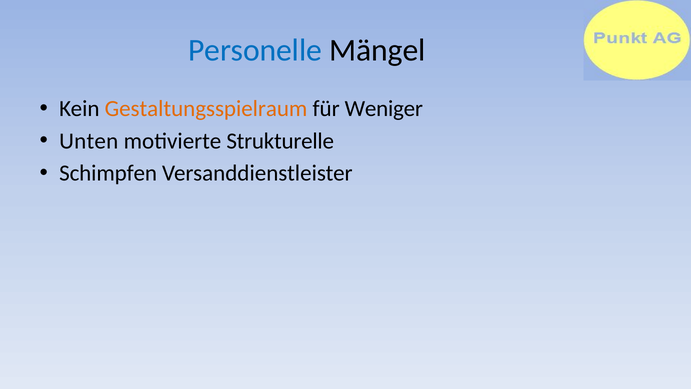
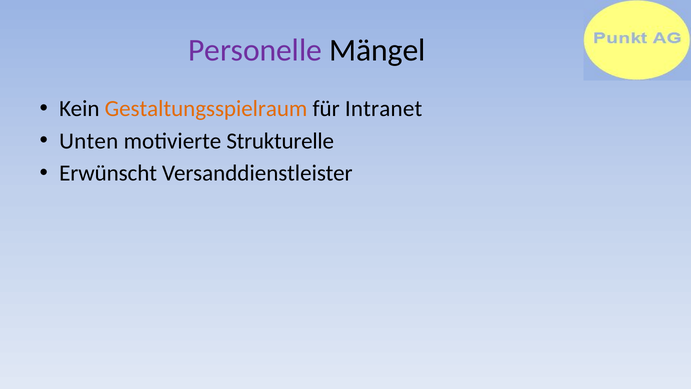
Personelle colour: blue -> purple
Weniger: Weniger -> Intranet
Schimpfen: Schimpfen -> Erwünscht
